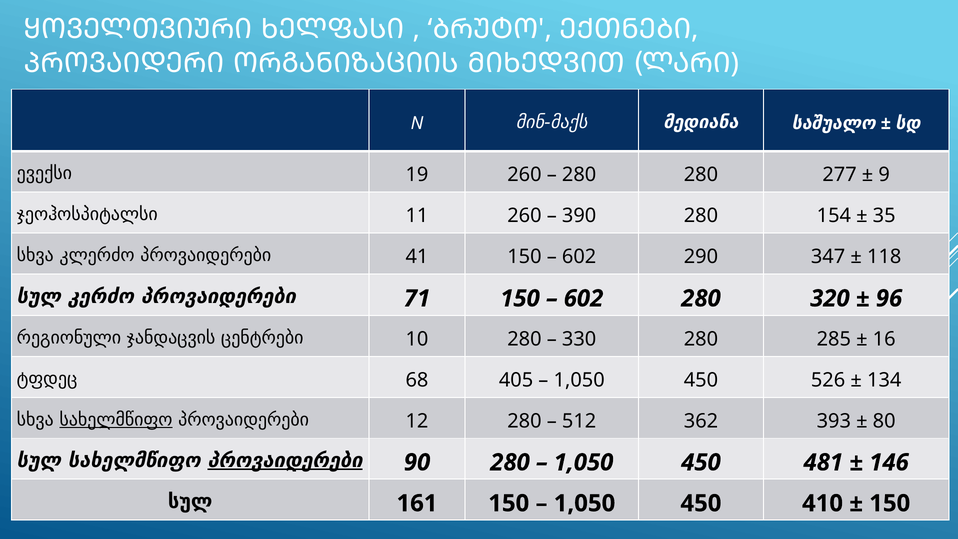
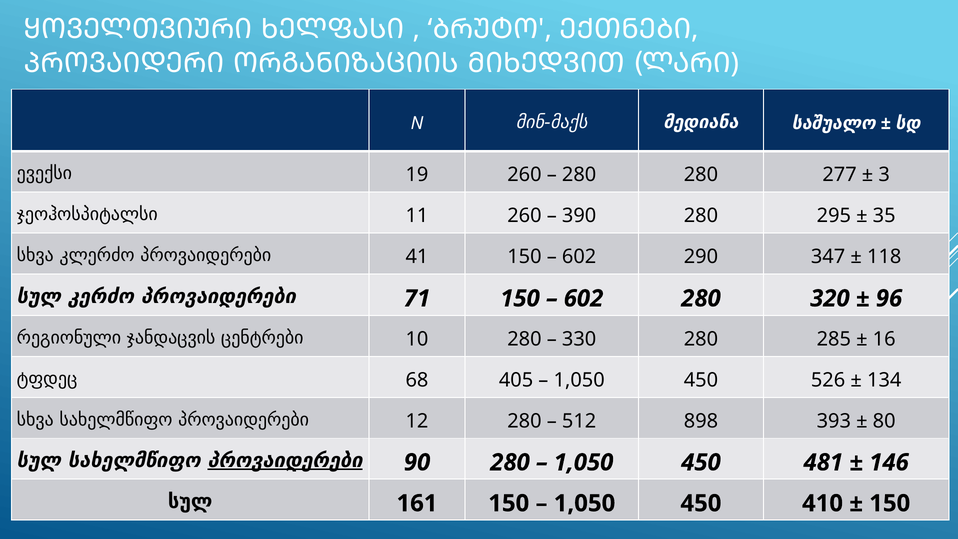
9: 9 -> 3
154: 154 -> 295
სახელმწიფო at (116, 420) underline: present -> none
362: 362 -> 898
